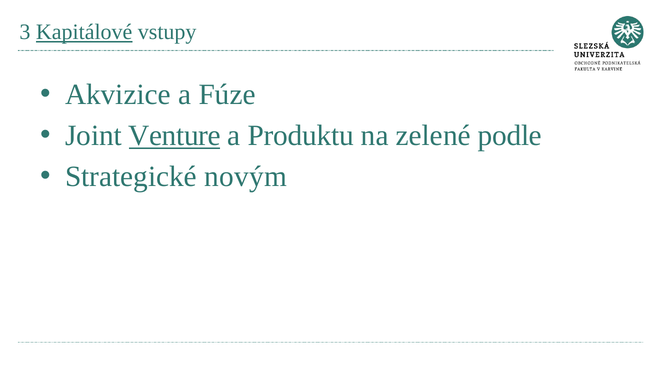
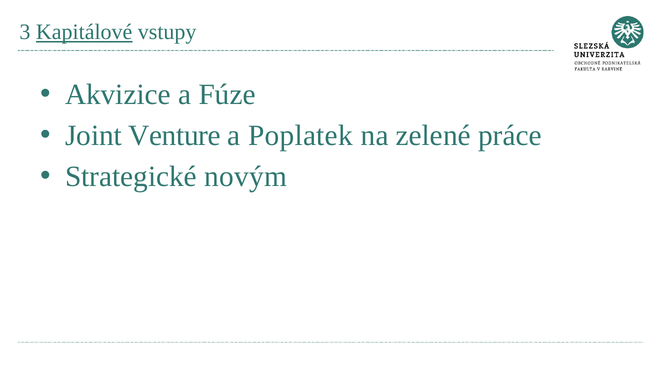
Venture underline: present -> none
Produktu: Produktu -> Poplatek
podle: podle -> práce
